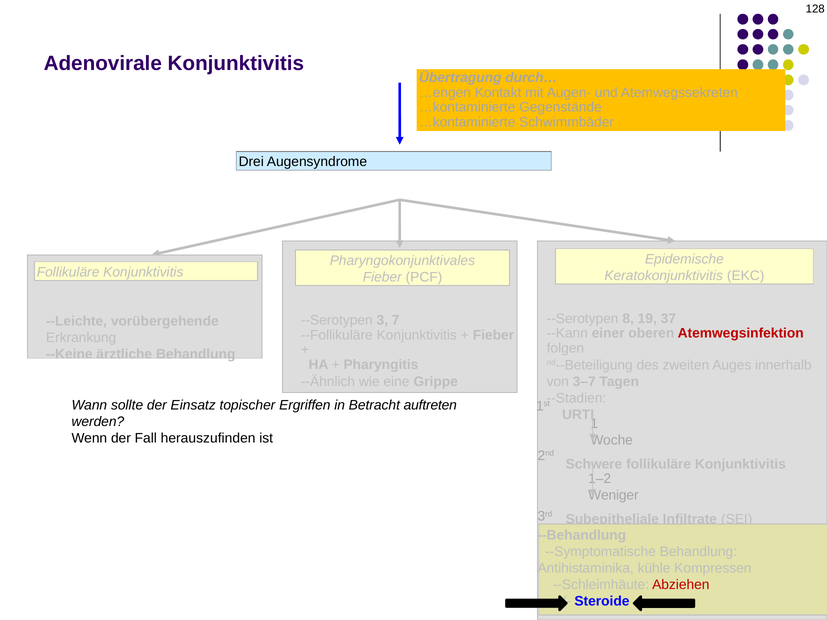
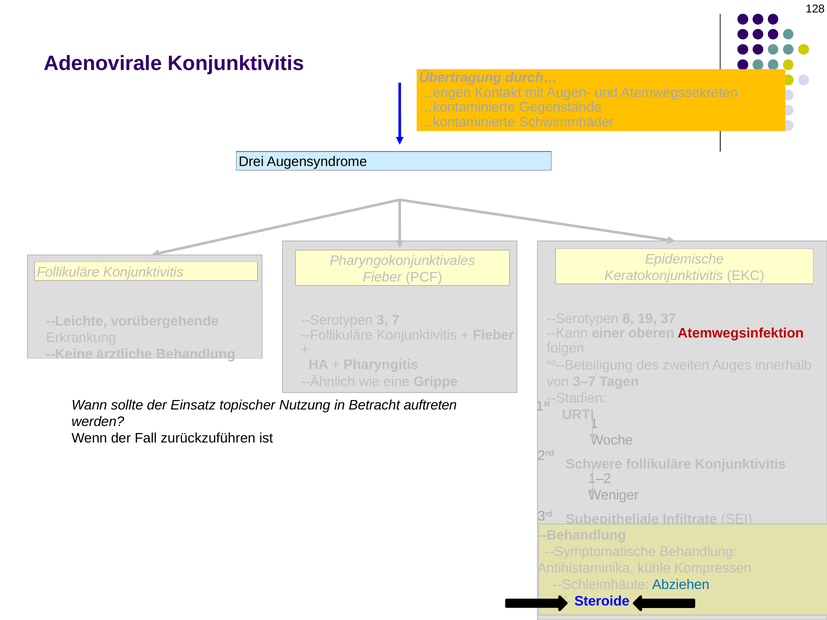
Ergriffen: Ergriffen -> Nutzung
herauszufinden: herauszufinden -> zurückzuführen
Abziehen colour: red -> blue
